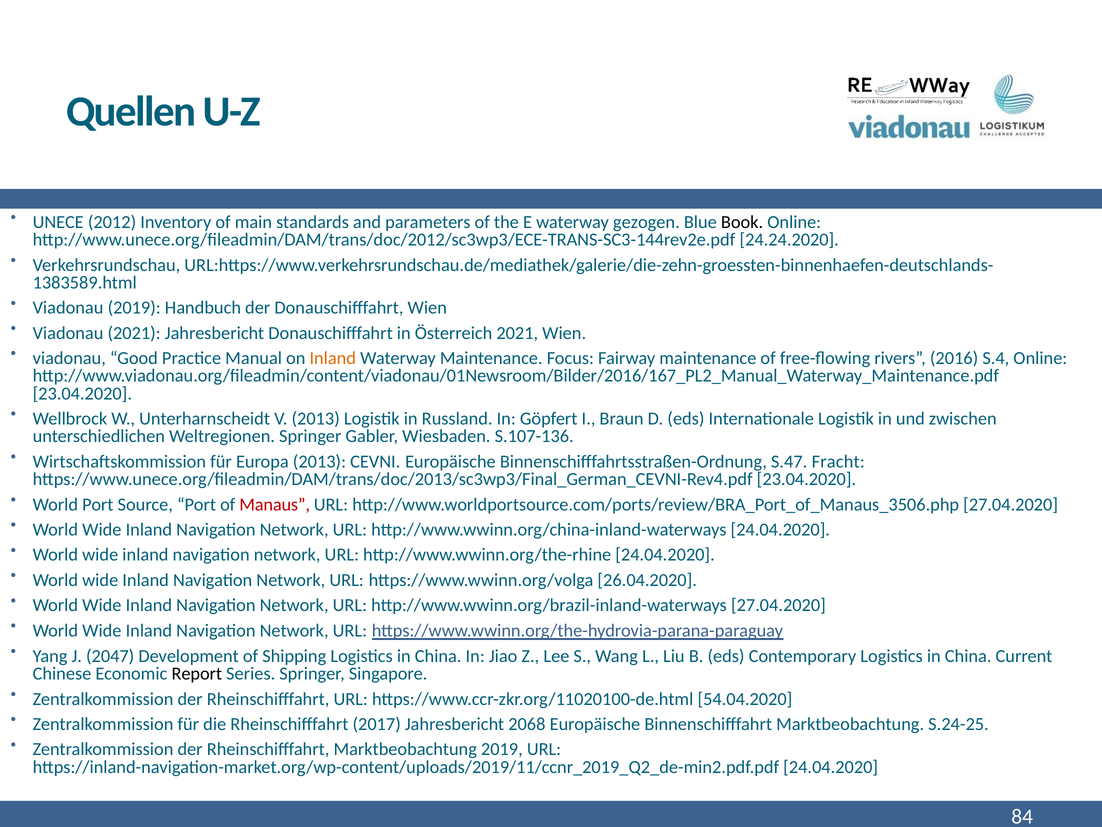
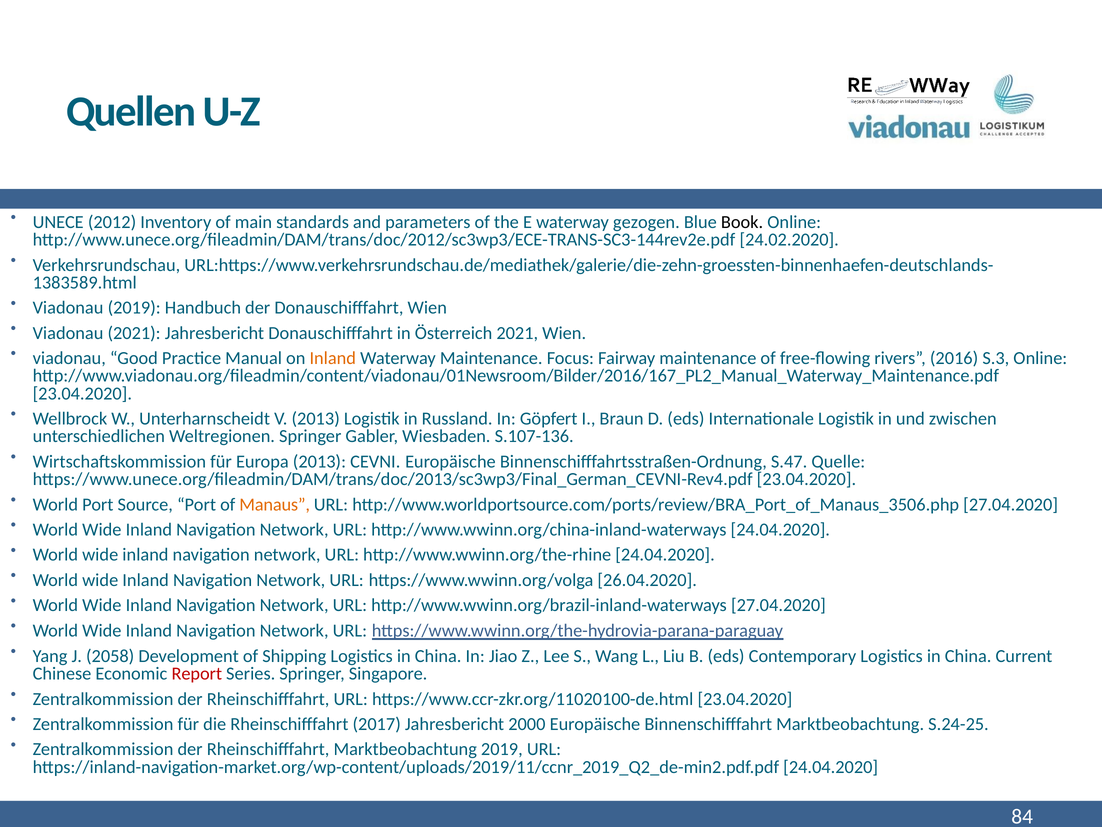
24.24.2020: 24.24.2020 -> 24.02.2020
S.4: S.4 -> S.3
Fracht: Fracht -> Quelle
Manaus colour: red -> orange
2047: 2047 -> 2058
Report colour: black -> red
https://www.ccr-zkr.org/11020100-de.html 54.04.2020: 54.04.2020 -> 23.04.2020
2068: 2068 -> 2000
